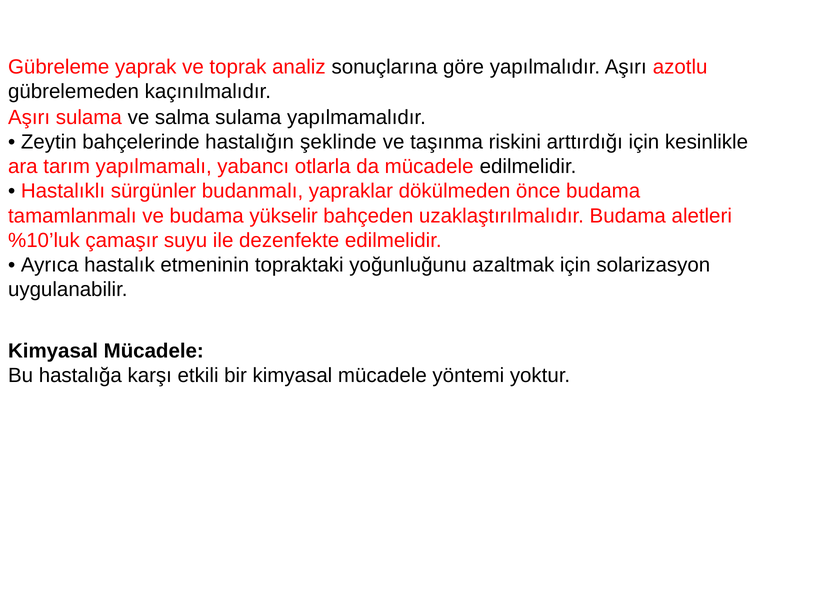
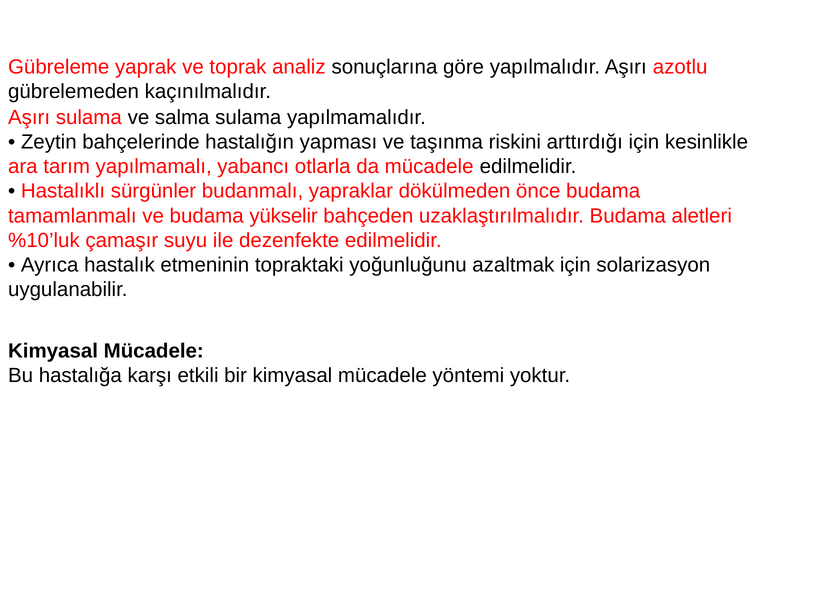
şeklinde: şeklinde -> yapması
